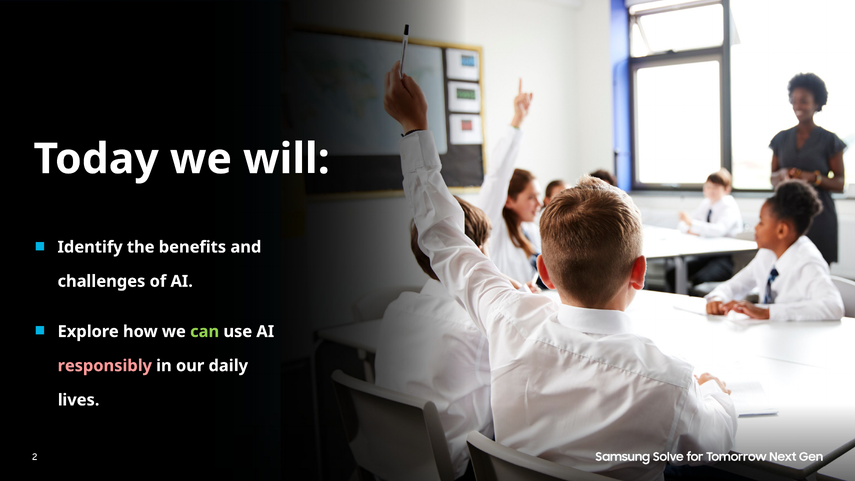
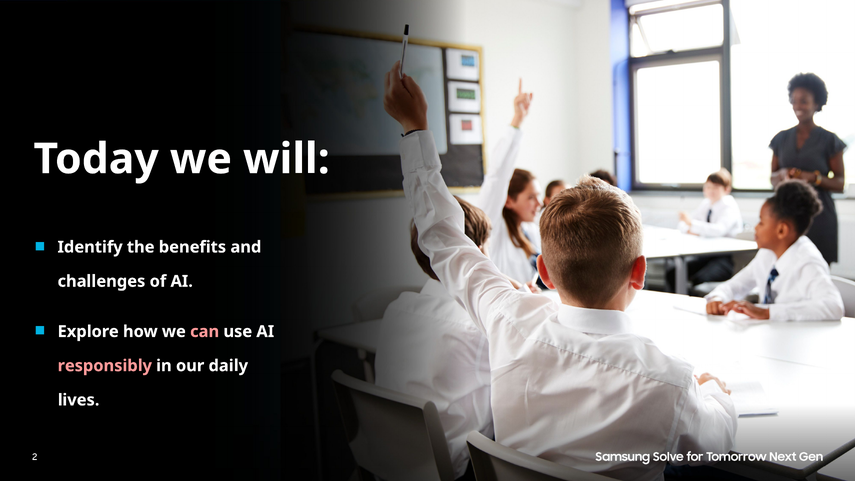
can colour: light green -> pink
